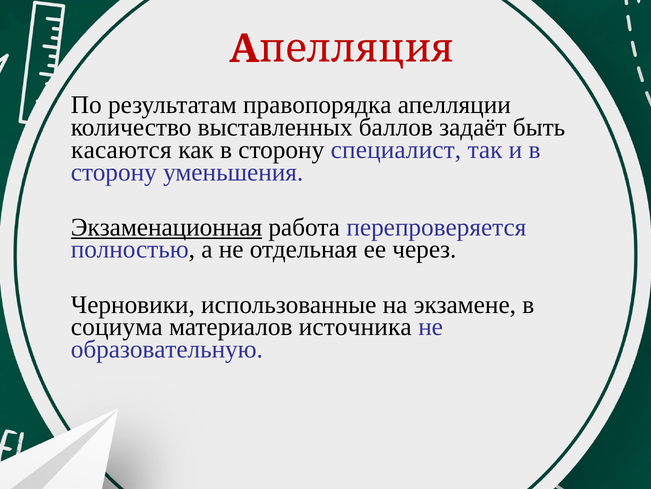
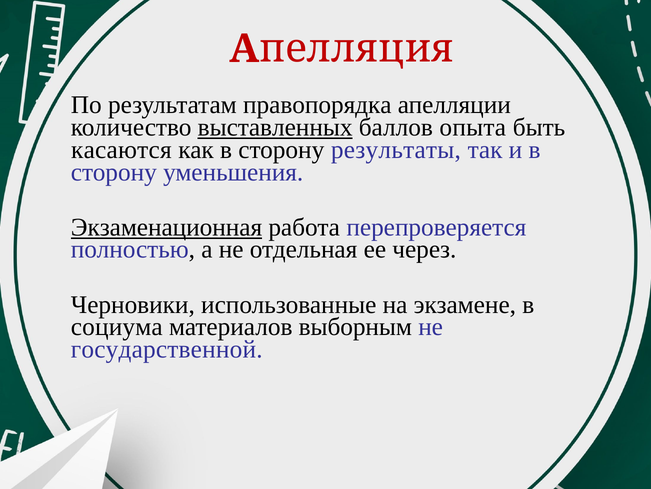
выставленных underline: none -> present
задаёт: задаёт -> опыта
специалист: специалист -> результаты
источника: источника -> выборным
образовательную: образовательную -> государственной
